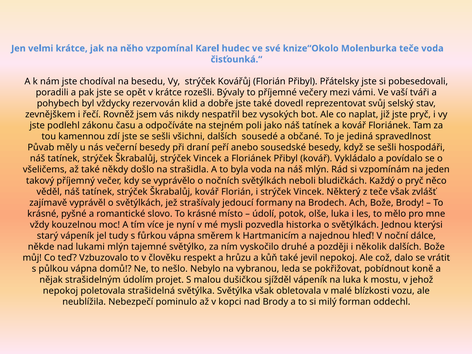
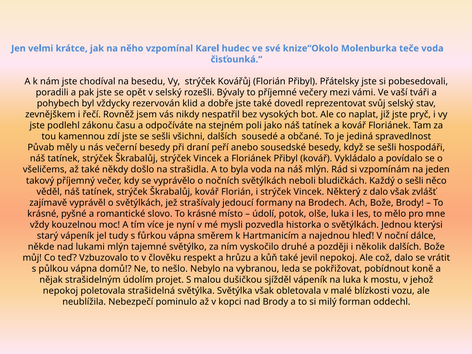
v krátce: krátce -> selský
o pryč: pryč -> sešli
z teče: teče -> dalo
